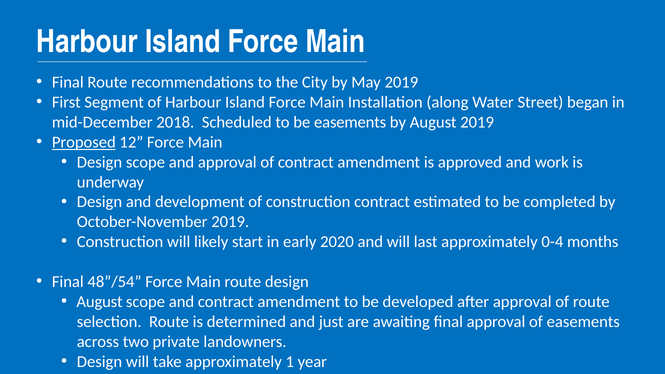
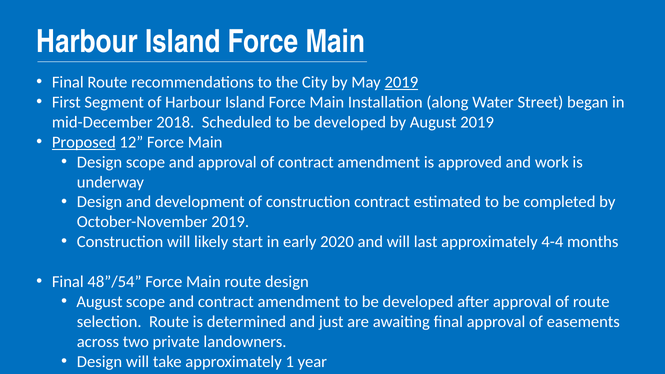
2019 at (401, 82) underline: none -> present
Scheduled to be easements: easements -> developed
0-4: 0-4 -> 4-4
